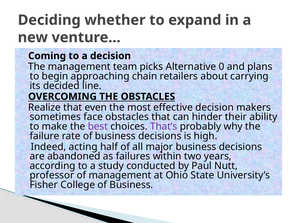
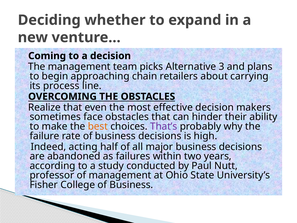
0: 0 -> 3
decided: decided -> process
best colour: purple -> orange
